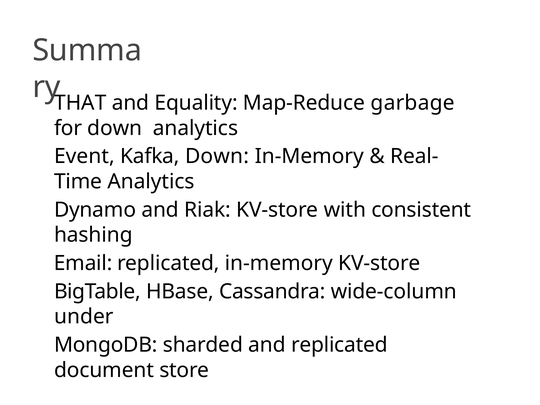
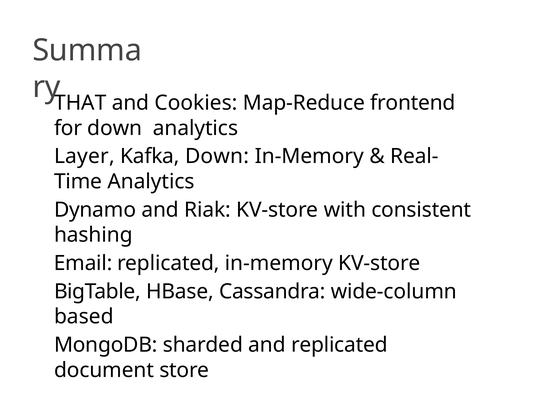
Equality: Equality -> Cookies
garbage: garbage -> frontend
Event: Event -> Layer
under: under -> based
